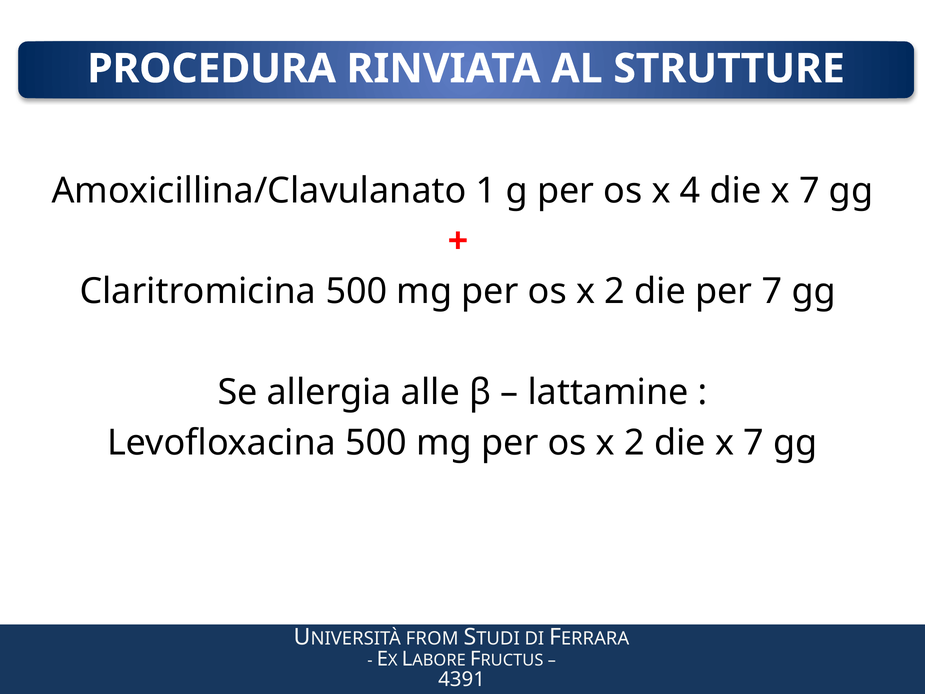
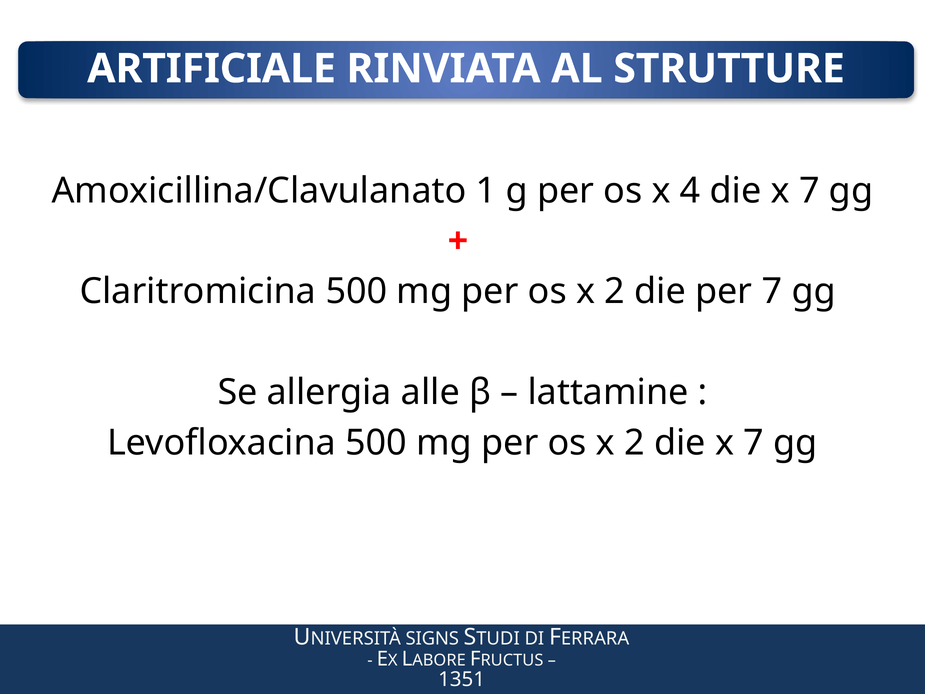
PROCEDURA: PROCEDURA -> ARTIFICIALE
FROM: FROM -> SIGNS
4391: 4391 -> 1351
